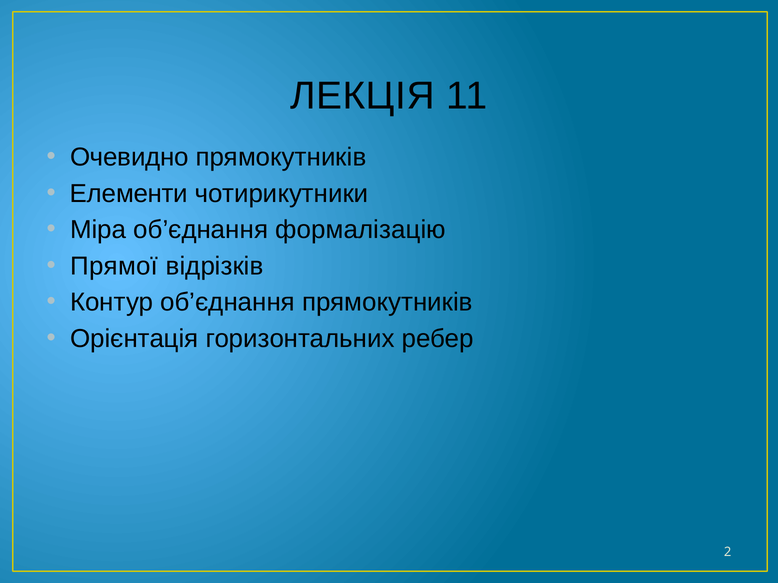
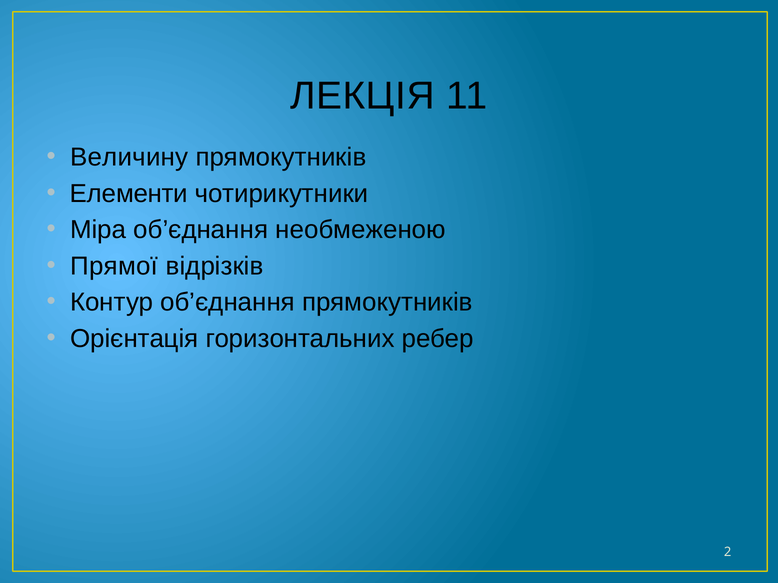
Очевидно: Очевидно -> Величину
формалізацію: формалізацію -> необмеженою
